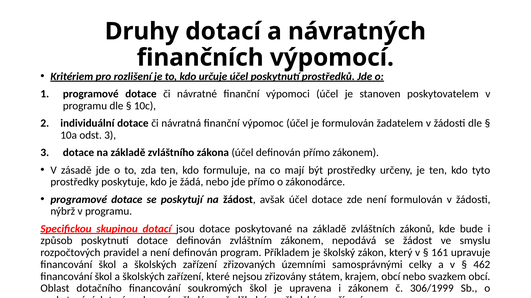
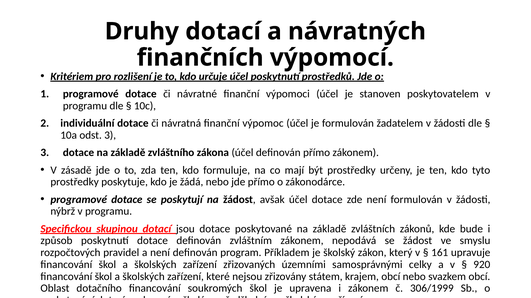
462: 462 -> 920
